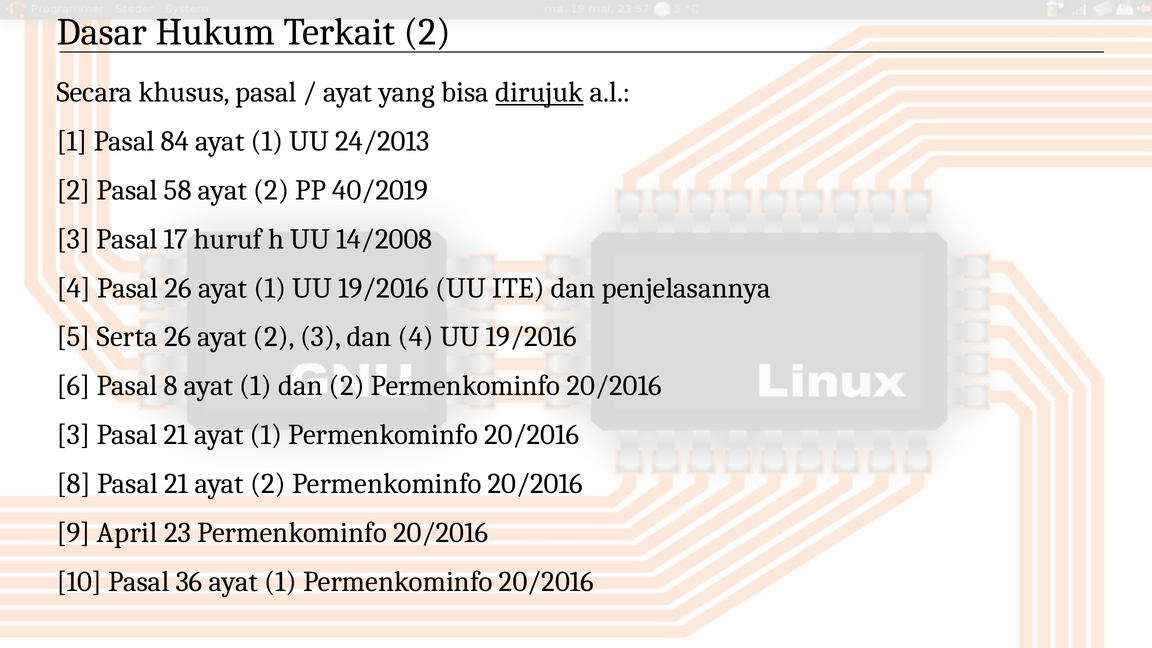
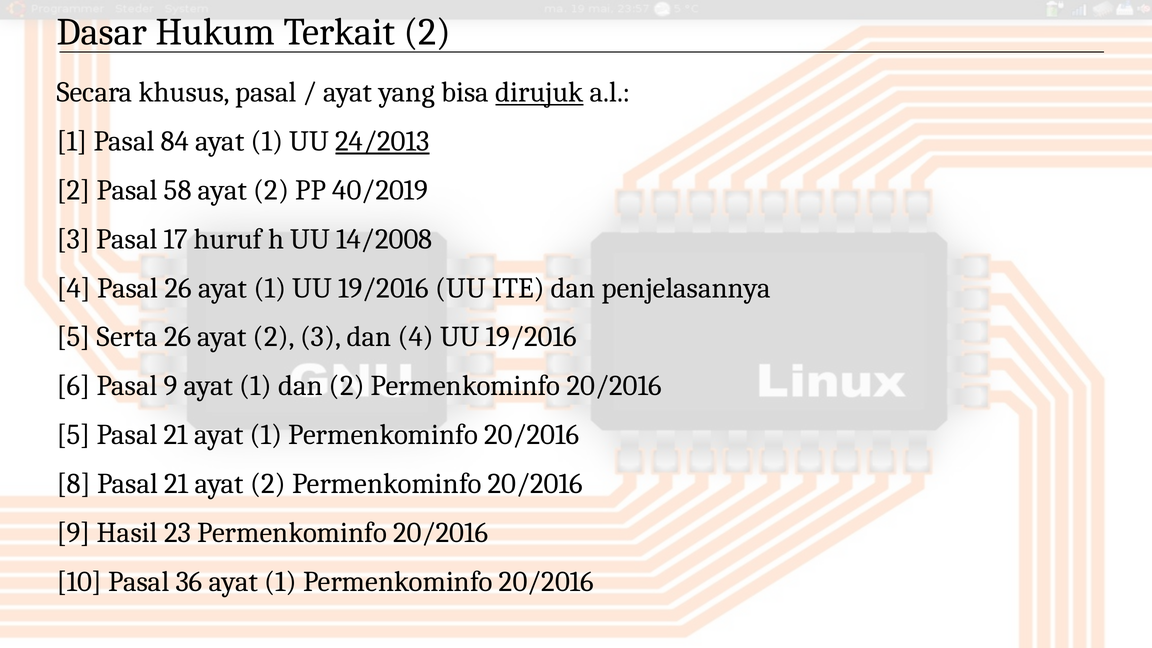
24/2013 underline: none -> present
Pasal 8: 8 -> 9
3 at (73, 435): 3 -> 5
April: April -> Hasil
